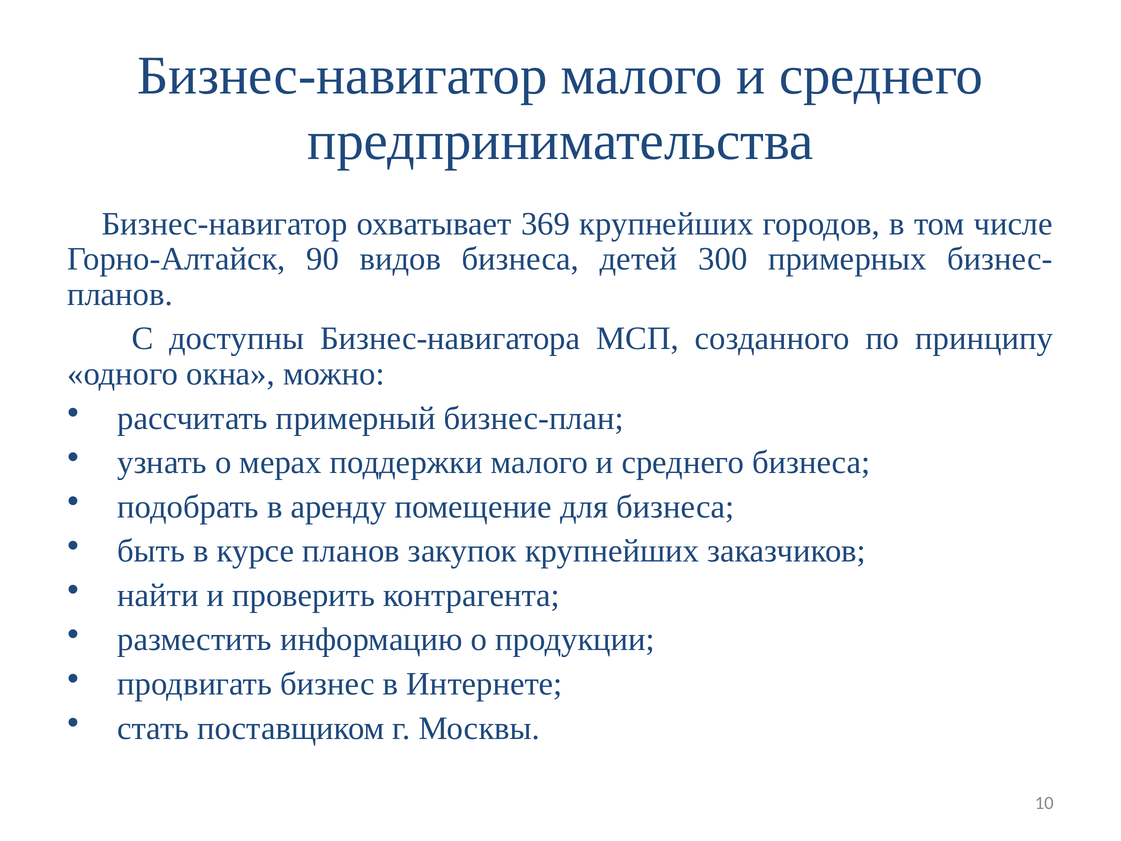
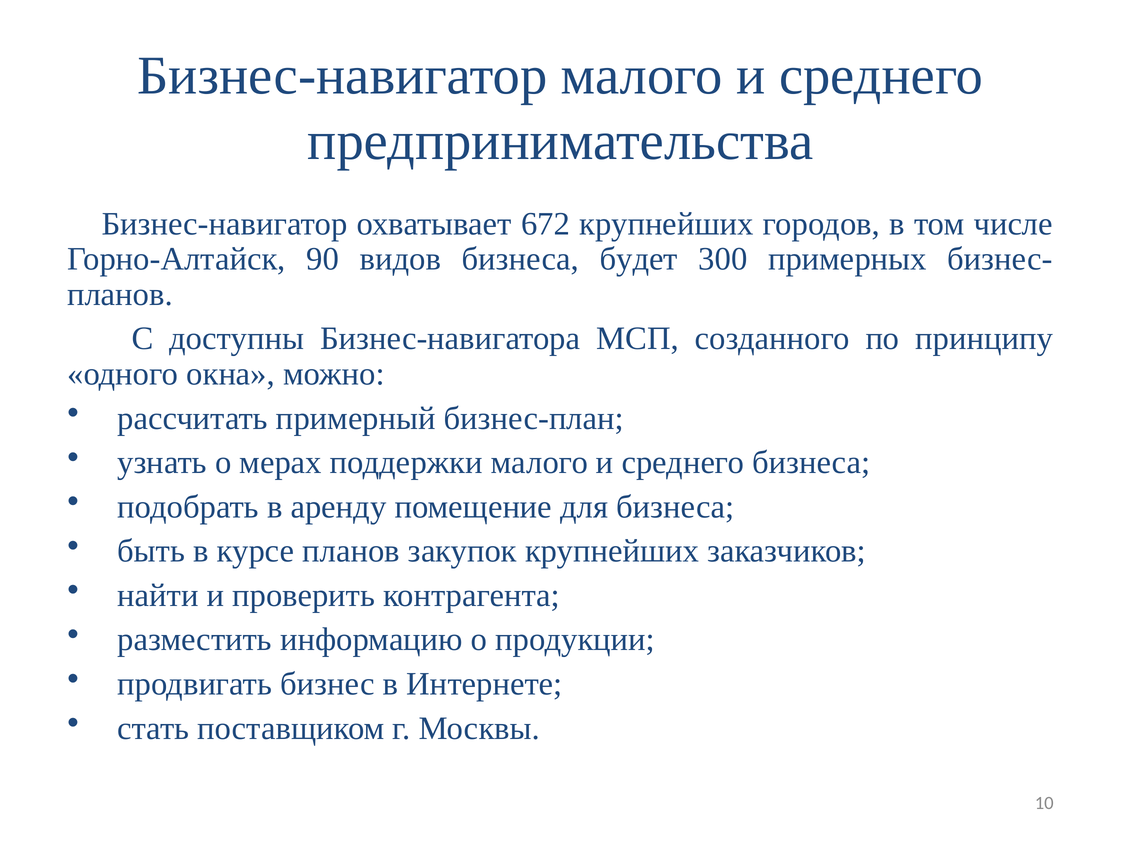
369: 369 -> 672
детей: детей -> будет
